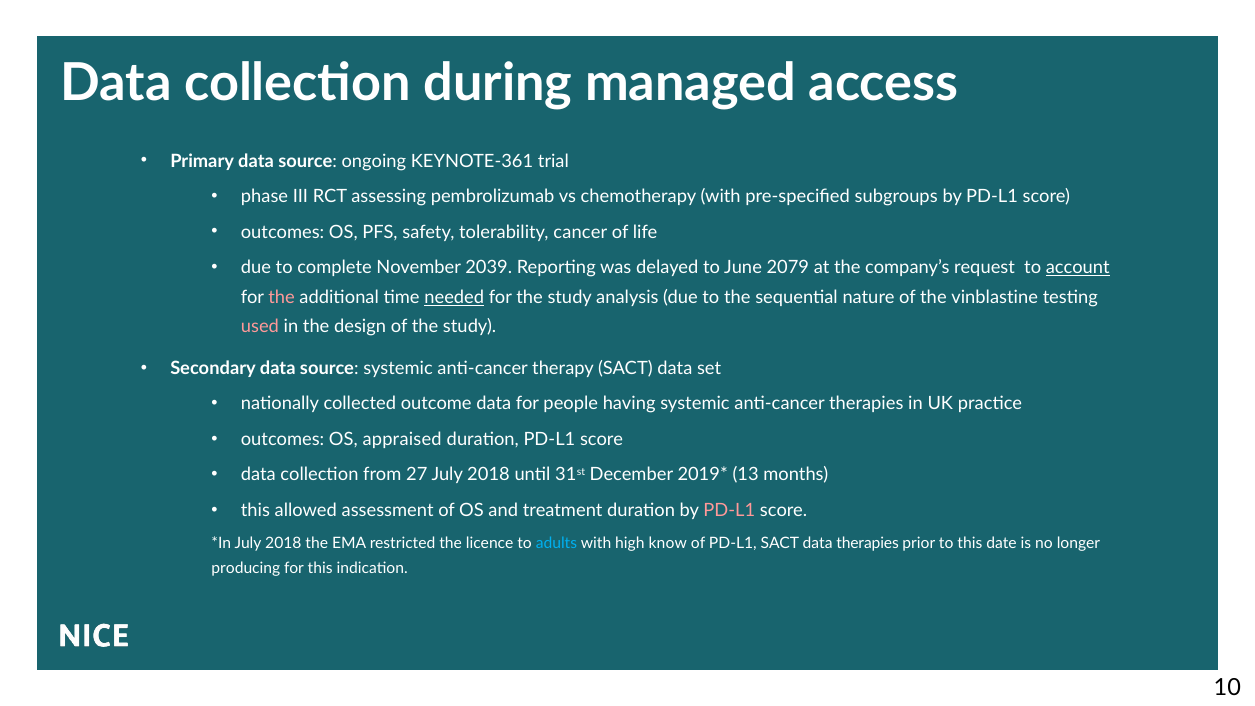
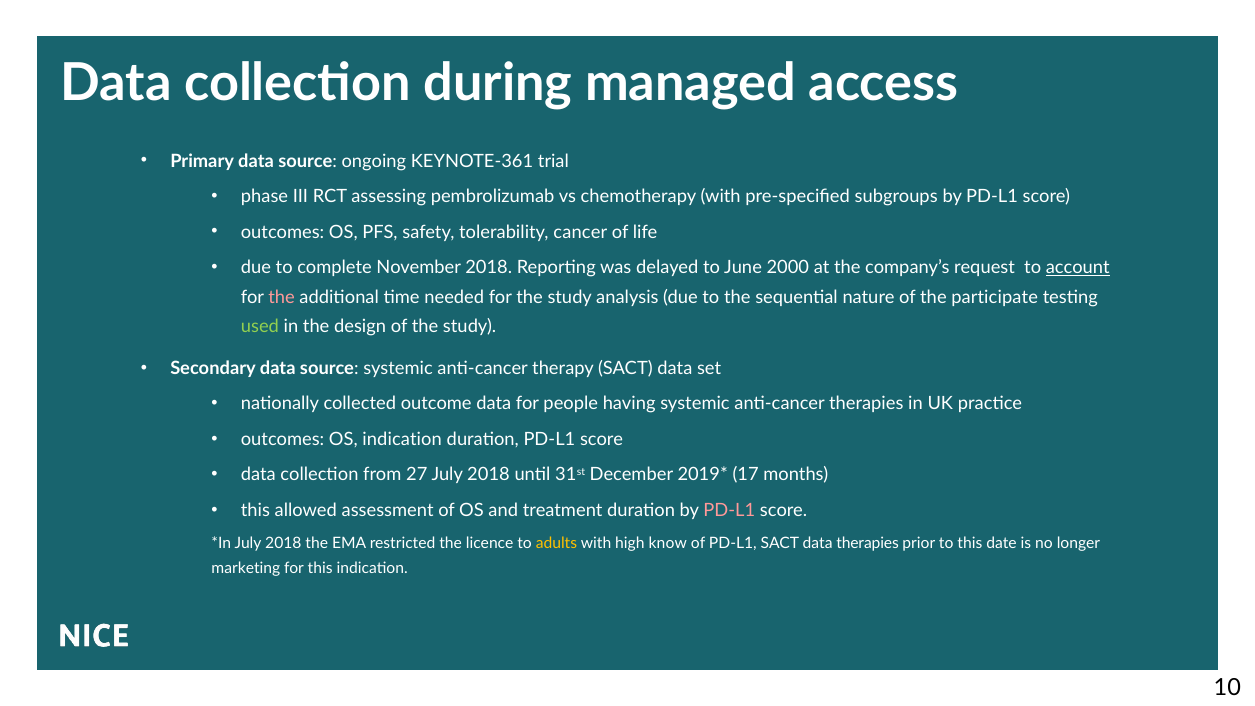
November 2039: 2039 -> 2018
2079: 2079 -> 2000
needed underline: present -> none
vinblastine: vinblastine -> participate
used colour: pink -> light green
OS appraised: appraised -> indication
13: 13 -> 17
adults colour: light blue -> yellow
producing: producing -> marketing
